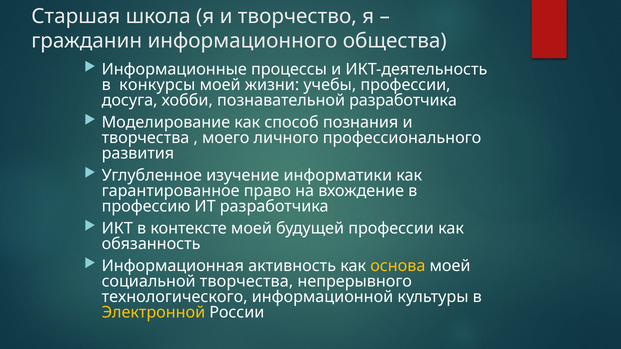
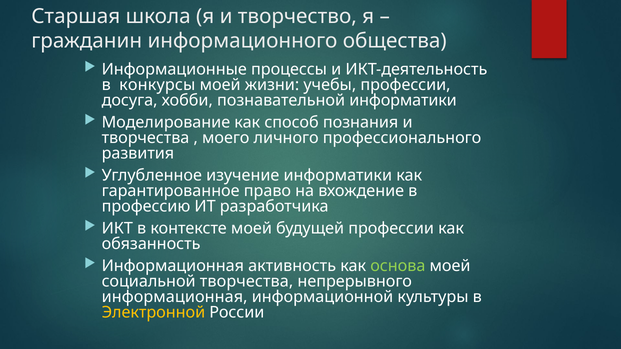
познавательной разработчика: разработчика -> информатики
основа colour: yellow -> light green
технологического at (175, 297): технологического -> информационная
